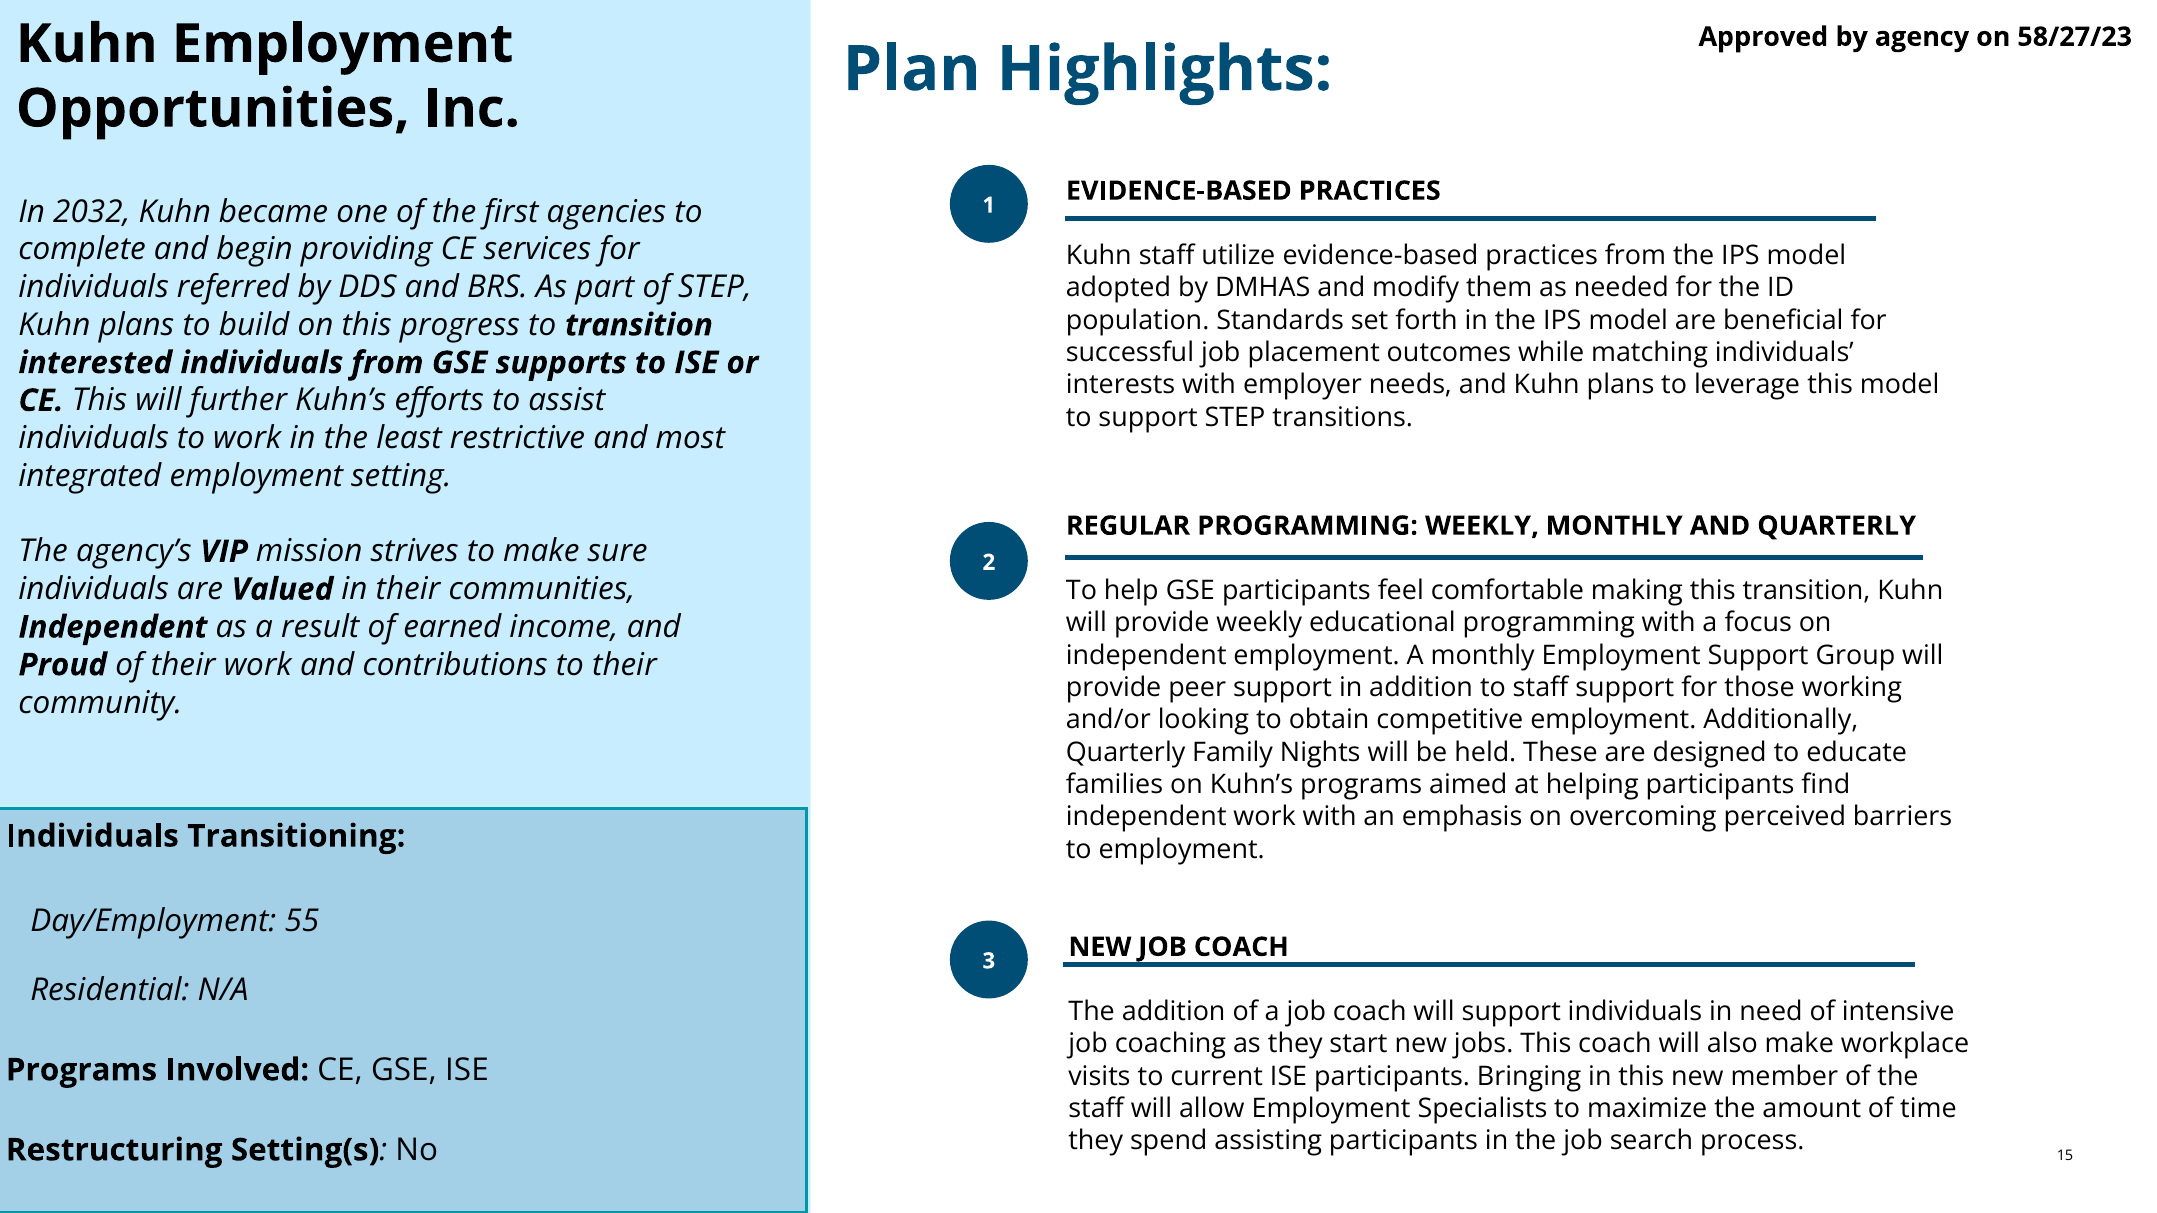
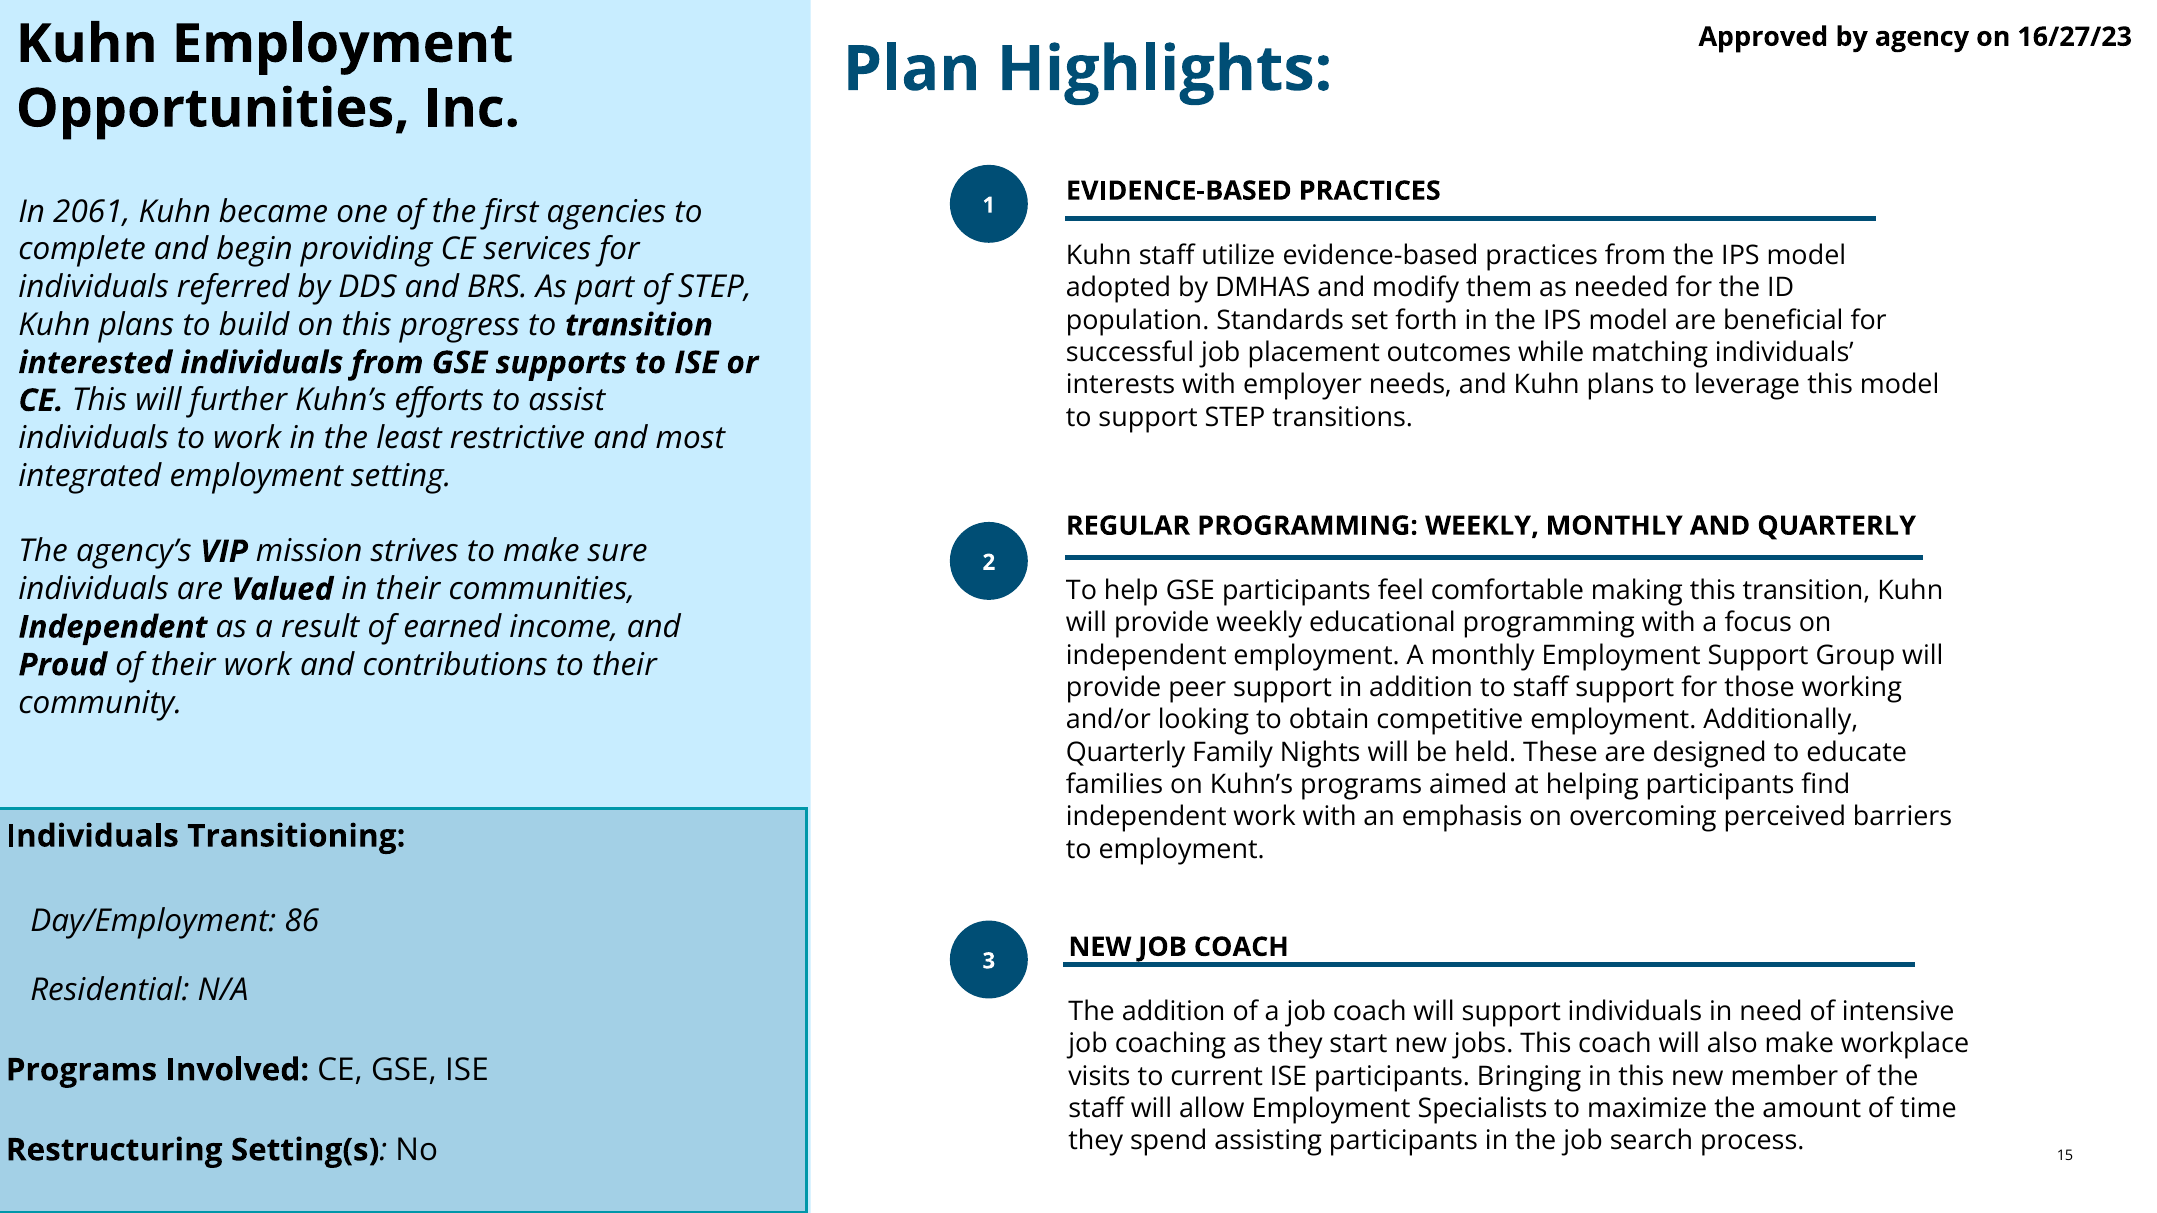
58/27/23: 58/27/23 -> 16/27/23
2032: 2032 -> 2061
55: 55 -> 86
